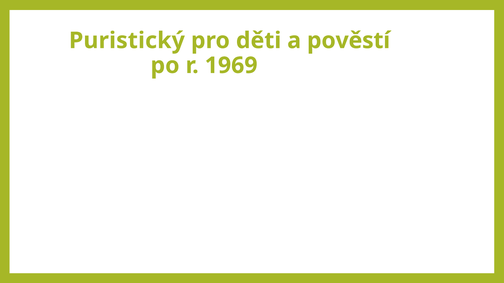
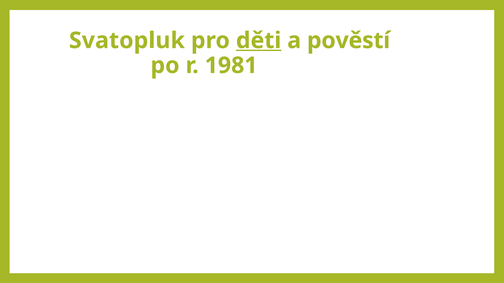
Puristický: Puristický -> Svatopluk
děti underline: none -> present
1969: 1969 -> 1981
